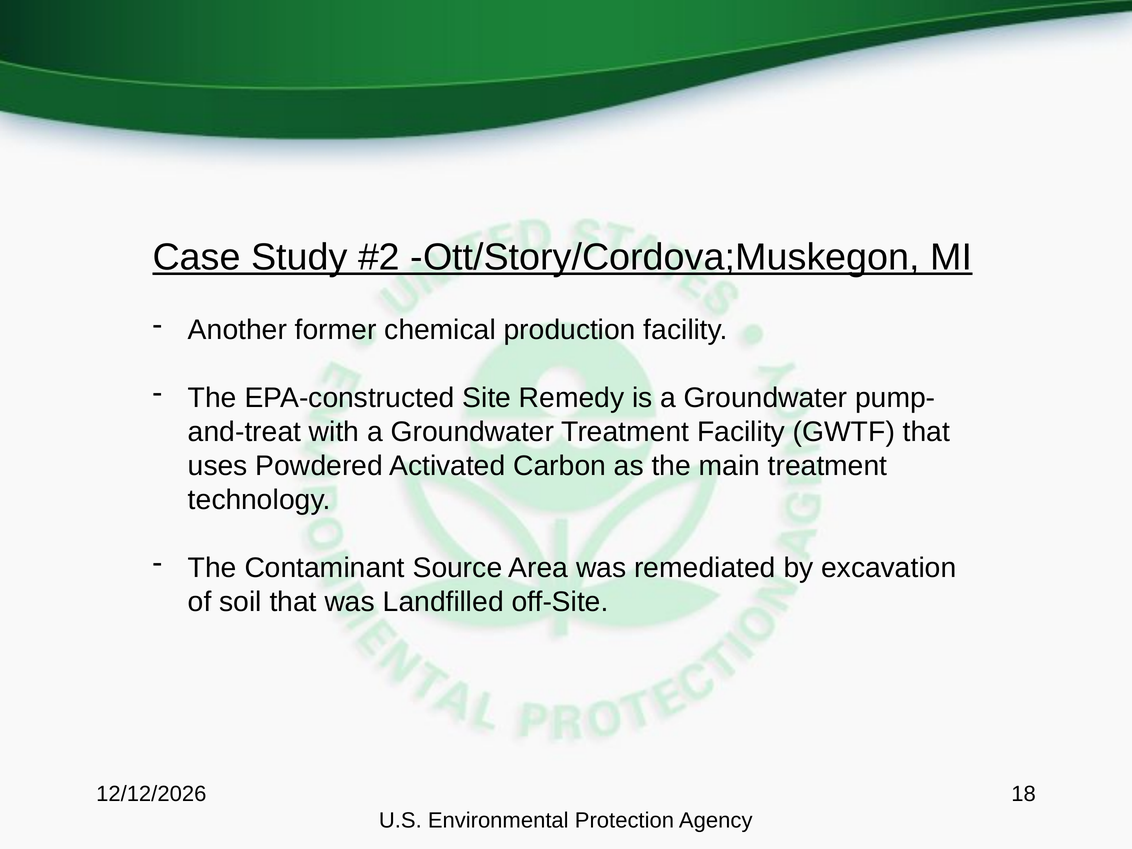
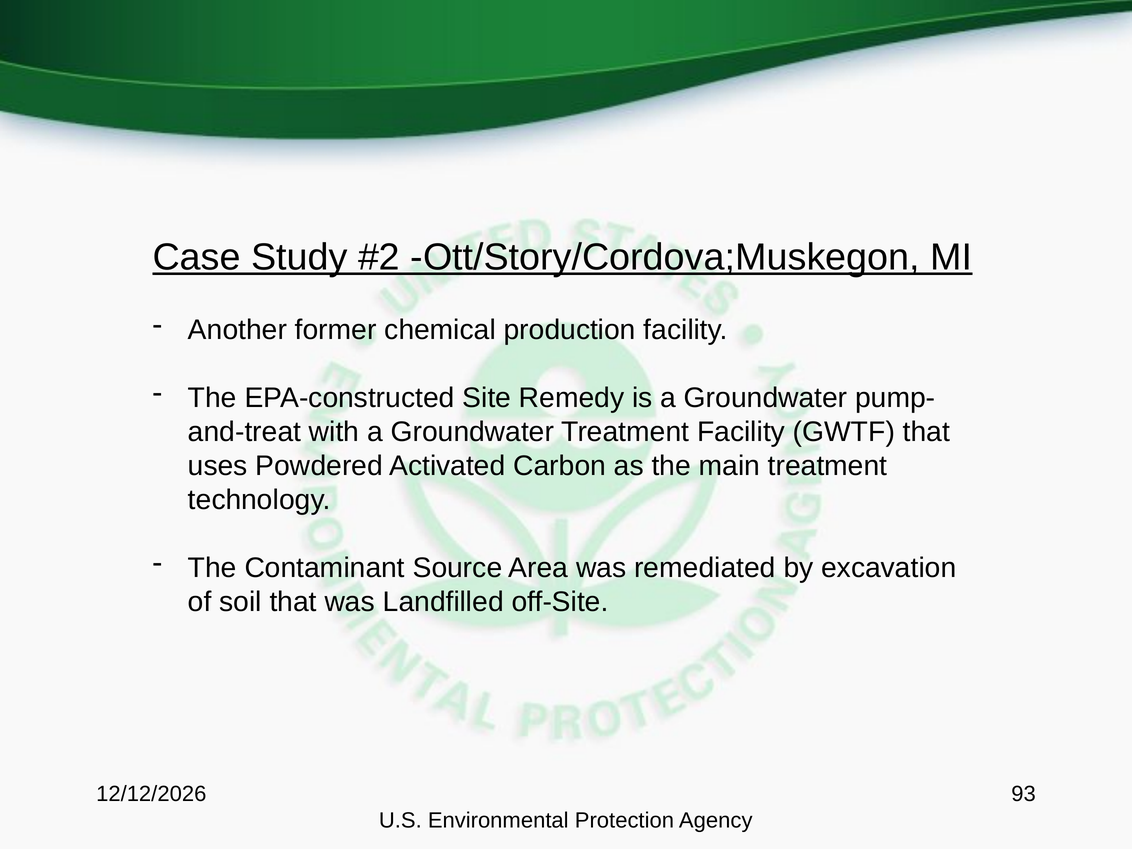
18: 18 -> 93
